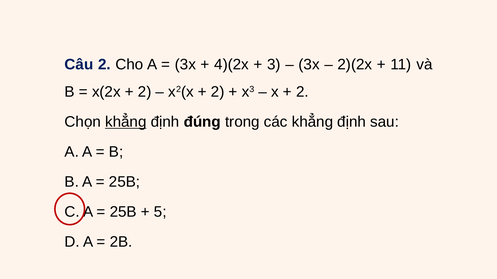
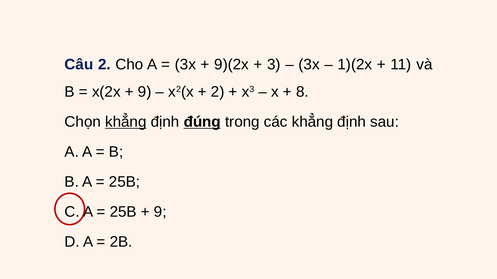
4)(2x: 4)(2x -> 9)(2x
2)(2x: 2)(2x -> 1)(2x
2 at (145, 92): 2 -> 9
2 at (302, 92): 2 -> 8
đúng underline: none -> present
5 at (160, 212): 5 -> 9
